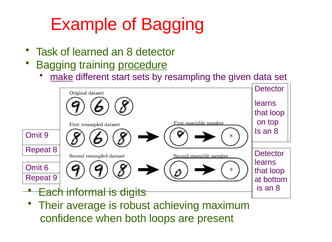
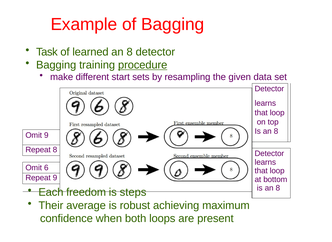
make underline: present -> none
informal: informal -> freedom
digits: digits -> steps
